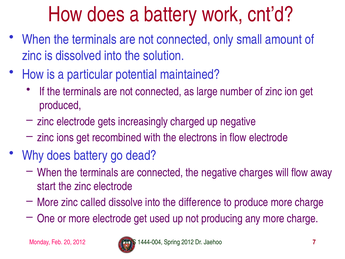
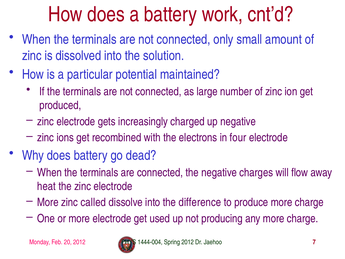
in flow: flow -> four
start: start -> heat
